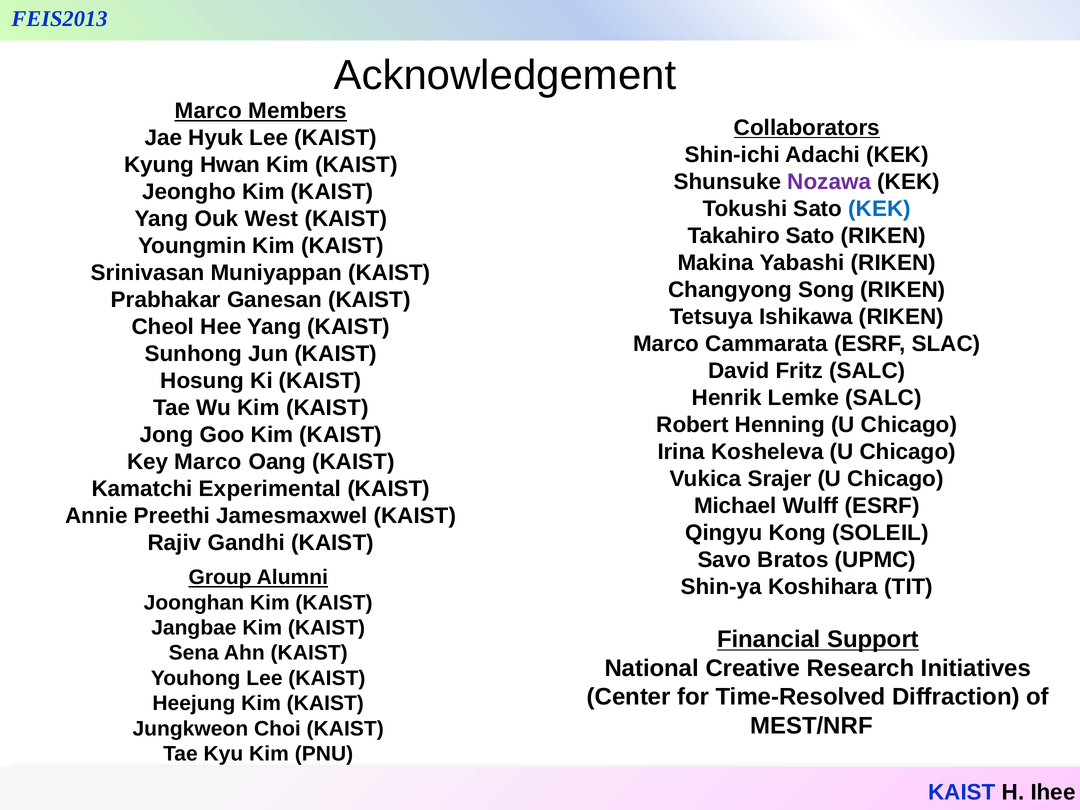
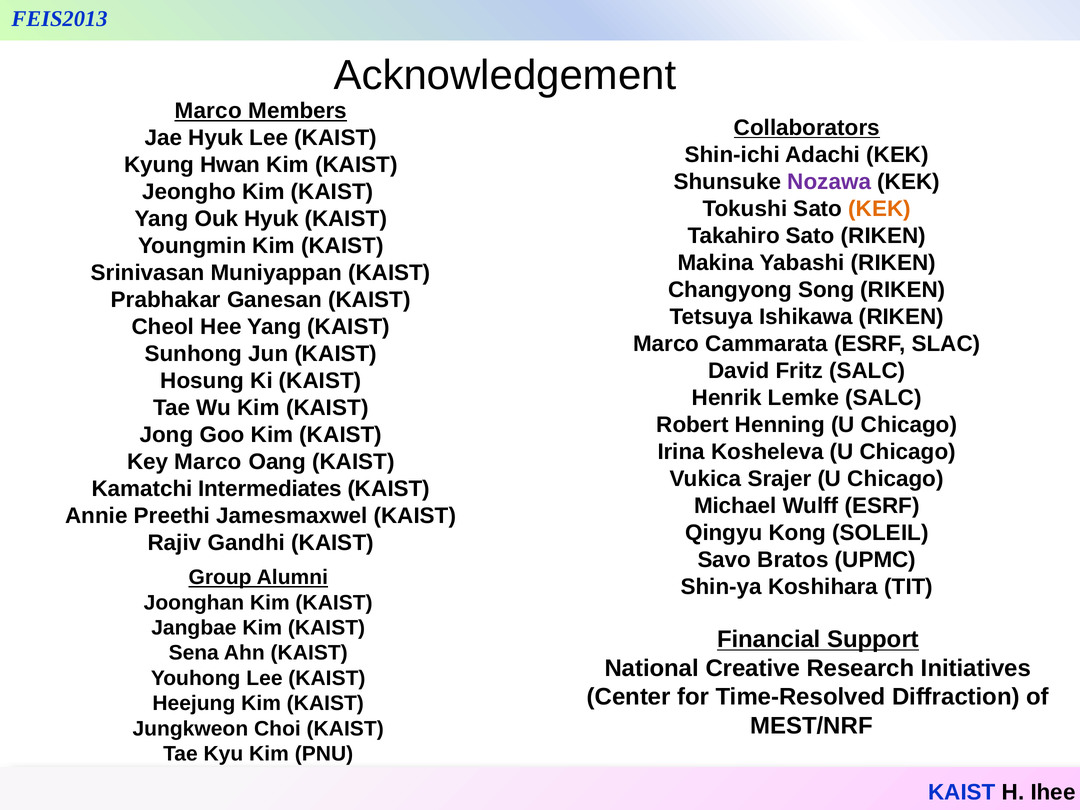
KEK at (880, 209) colour: blue -> orange
Ouk West: West -> Hyuk
Experimental: Experimental -> Intermediates
